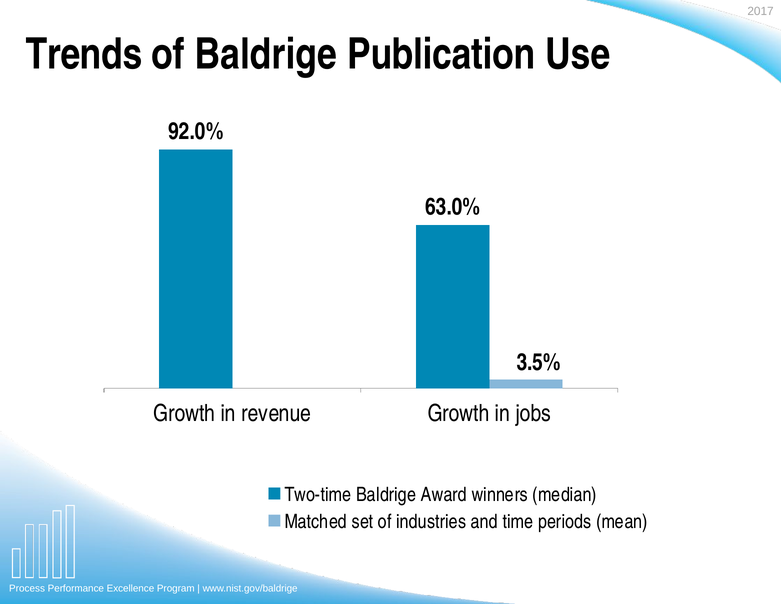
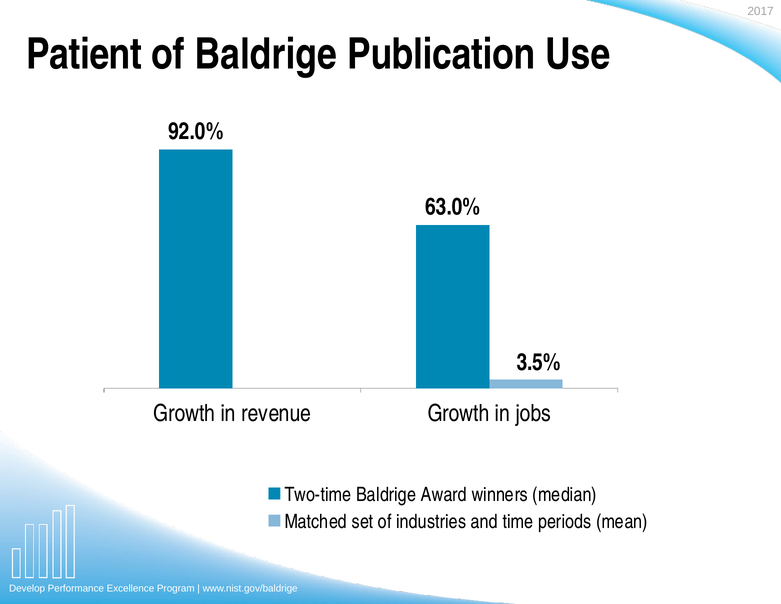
Trends: Trends -> Patient
Process: Process -> Develop
